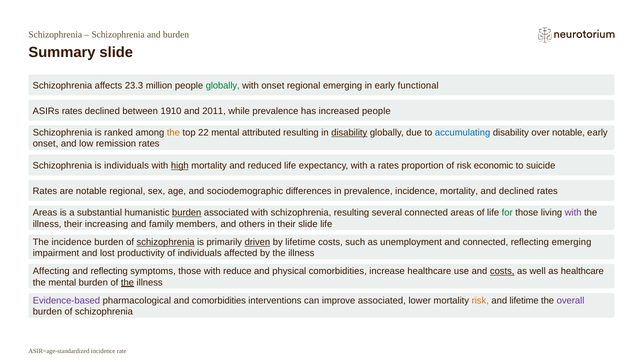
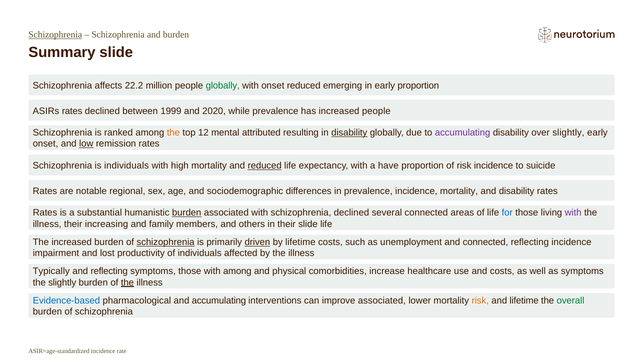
Schizophrenia at (55, 35) underline: none -> present
23.3: 23.3 -> 22.2
onset regional: regional -> reduced
early functional: functional -> proportion
1910: 1910 -> 1999
2011: 2011 -> 2020
22: 22 -> 12
accumulating at (463, 133) colour: blue -> purple
over notable: notable -> slightly
low underline: none -> present
high underline: present -> none
reduced at (265, 165) underline: none -> present
a rates: rates -> have
risk economic: economic -> incidence
and declined: declined -> disability
Areas at (45, 213): Areas -> Rates
schizophrenia resulting: resulting -> declined
for colour: green -> blue
The incidence: incidence -> increased
reflecting emerging: emerging -> incidence
Affecting: Affecting -> Typically
with reduce: reduce -> among
costs at (502, 271) underline: present -> none
as healthcare: healthcare -> symptoms
the mental: mental -> slightly
Evidence‑based colour: purple -> blue
and comorbidities: comorbidities -> accumulating
overall colour: purple -> green
